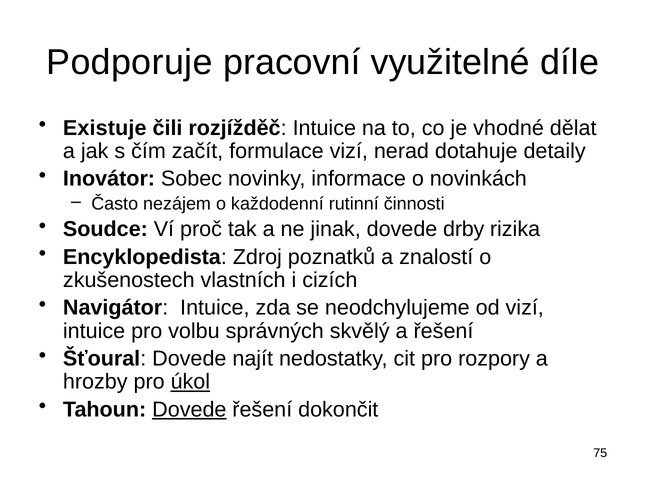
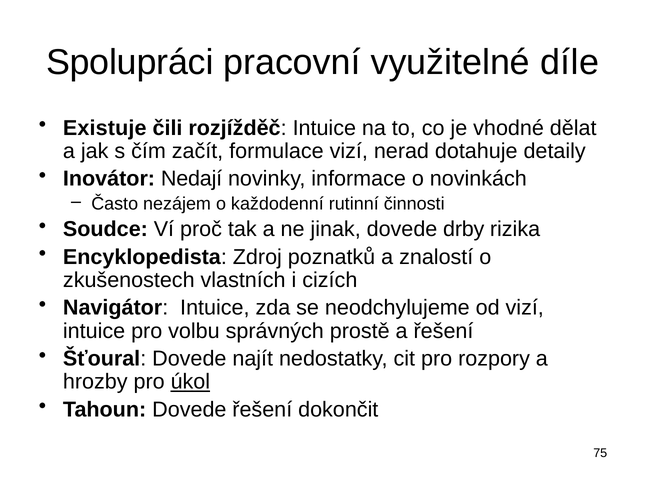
Podporuje: Podporuje -> Spolupráci
Sobec: Sobec -> Nedají
skvělý: skvělý -> prostě
Dovede at (189, 409) underline: present -> none
